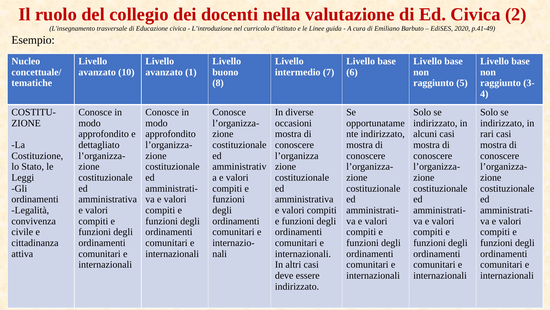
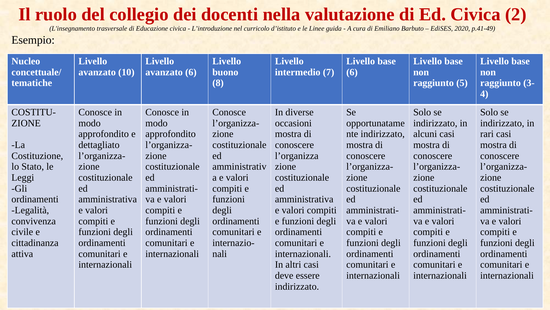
avanzato 1: 1 -> 6
